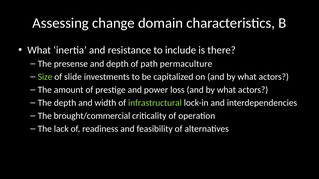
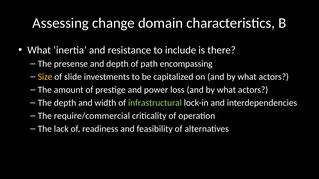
permaculture: permaculture -> encompassing
Size colour: light green -> yellow
brought/commercial: brought/commercial -> require/commercial
